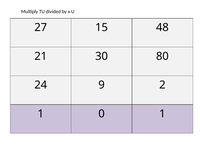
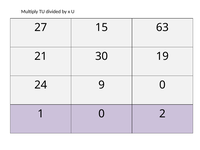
48: 48 -> 63
80: 80 -> 19
9 2: 2 -> 0
0 1: 1 -> 2
